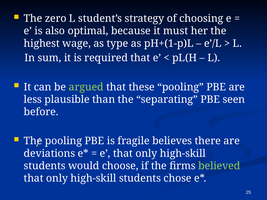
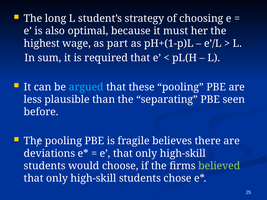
zero: zero -> long
type: type -> part
argued colour: light green -> light blue
